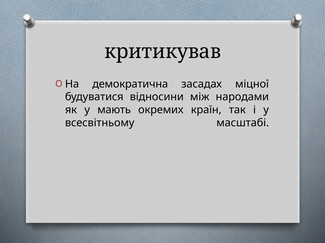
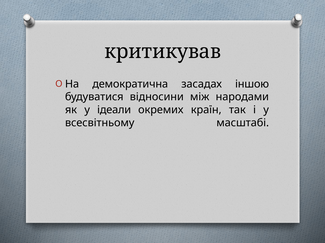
міцної: міцної -> іншою
мають: мають -> ідеали
